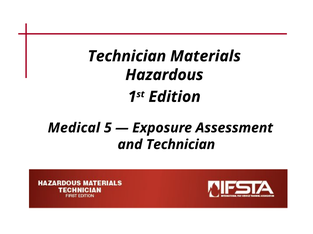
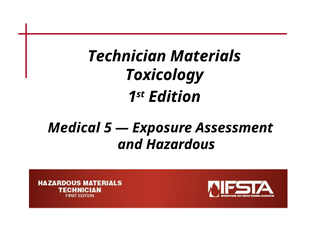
Hazardous: Hazardous -> Toxicology
and Technician: Technician -> Hazardous
